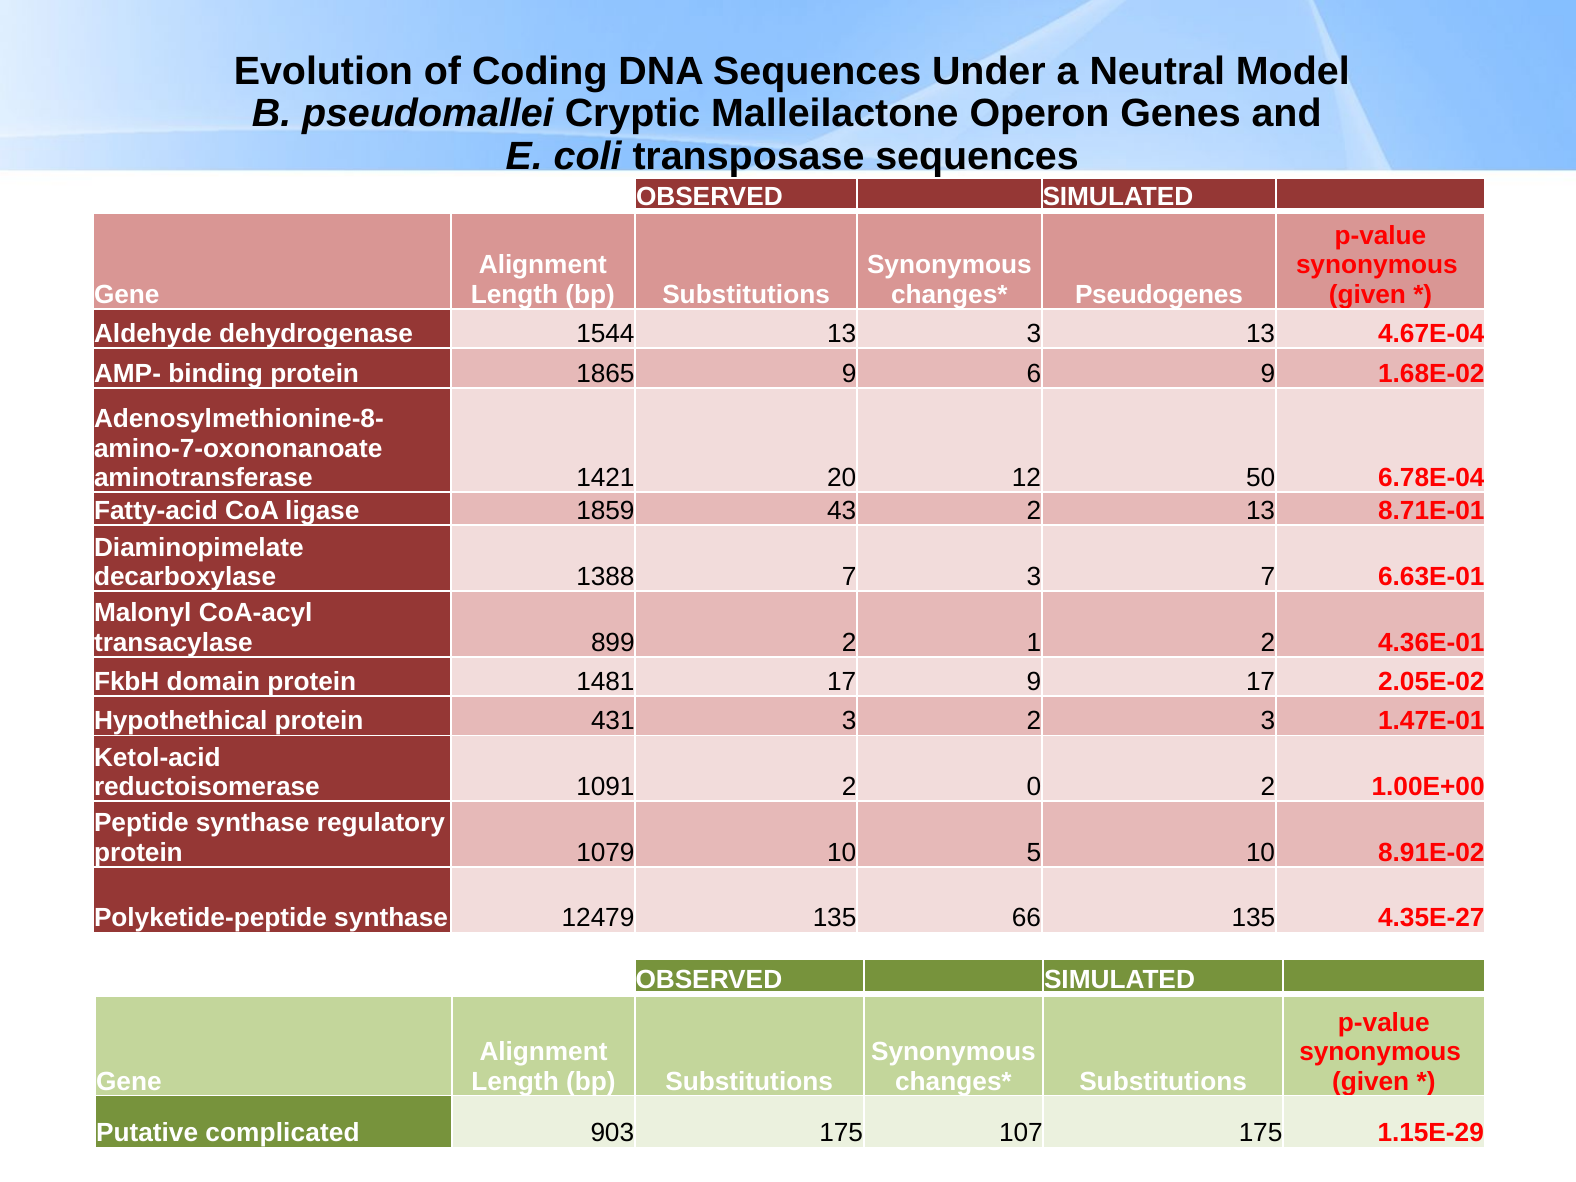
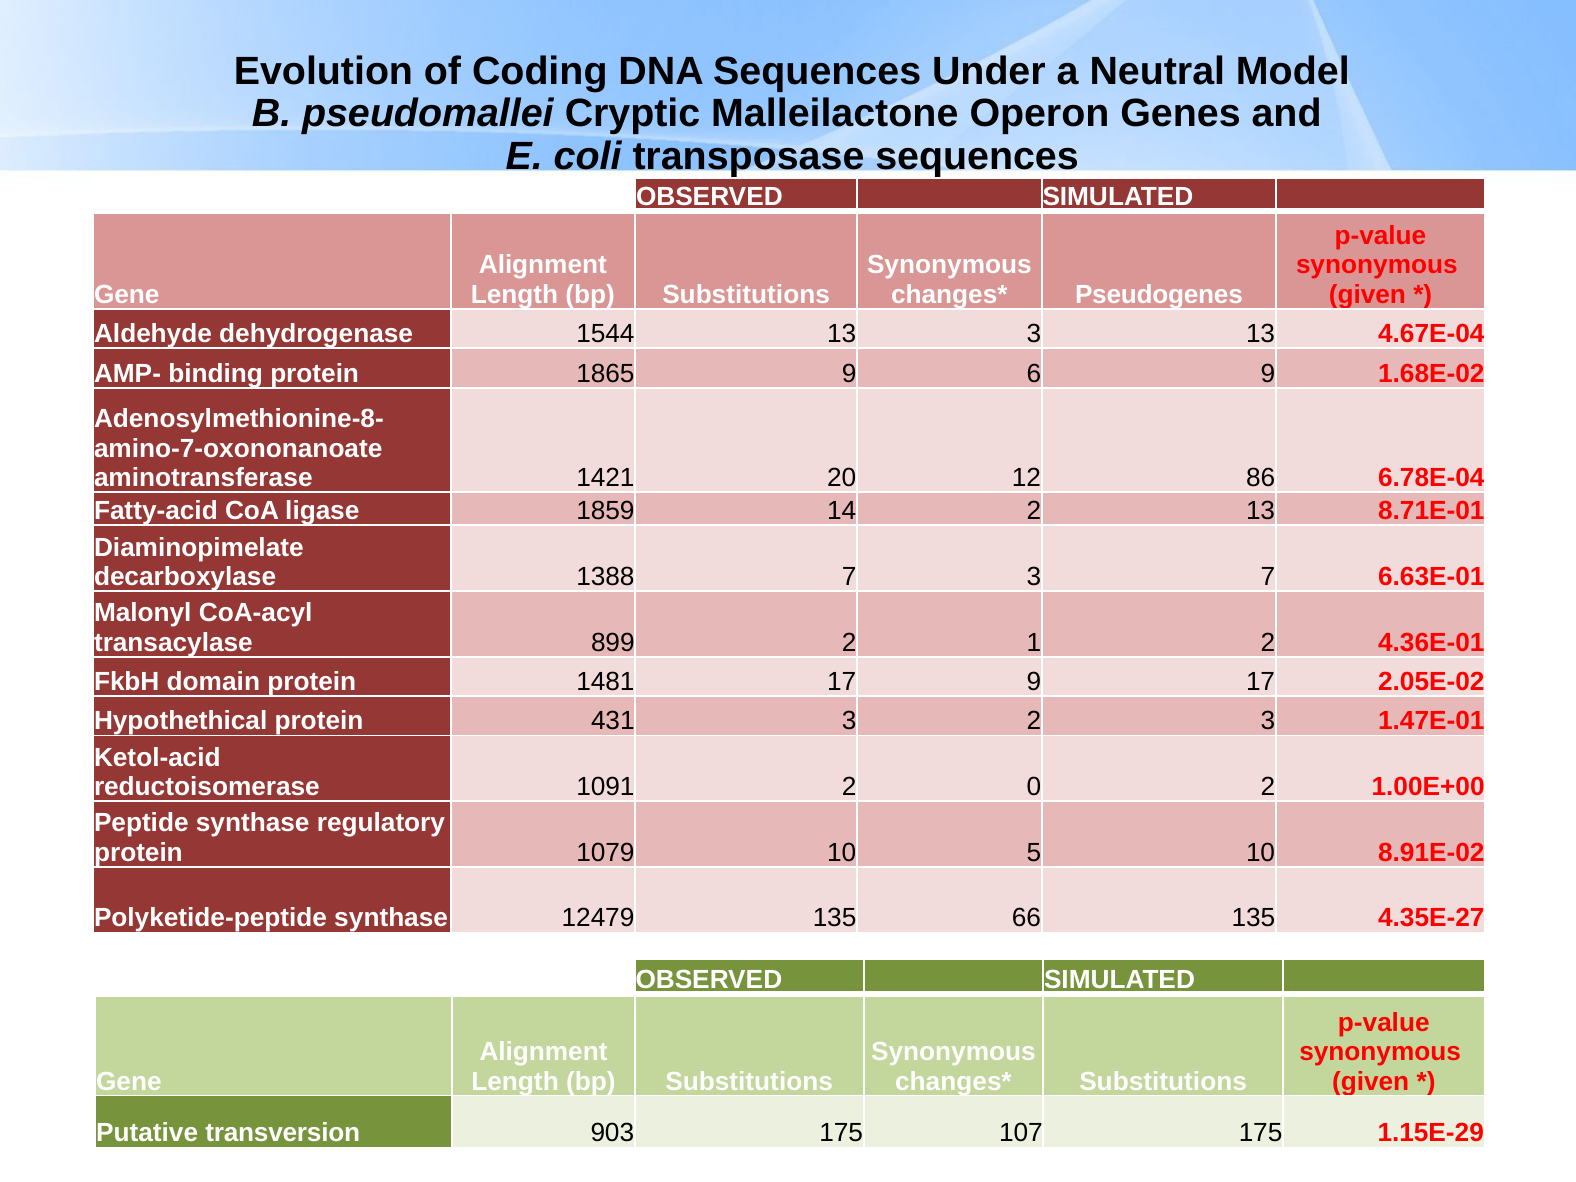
50: 50 -> 86
43: 43 -> 14
complicated: complicated -> transversion
